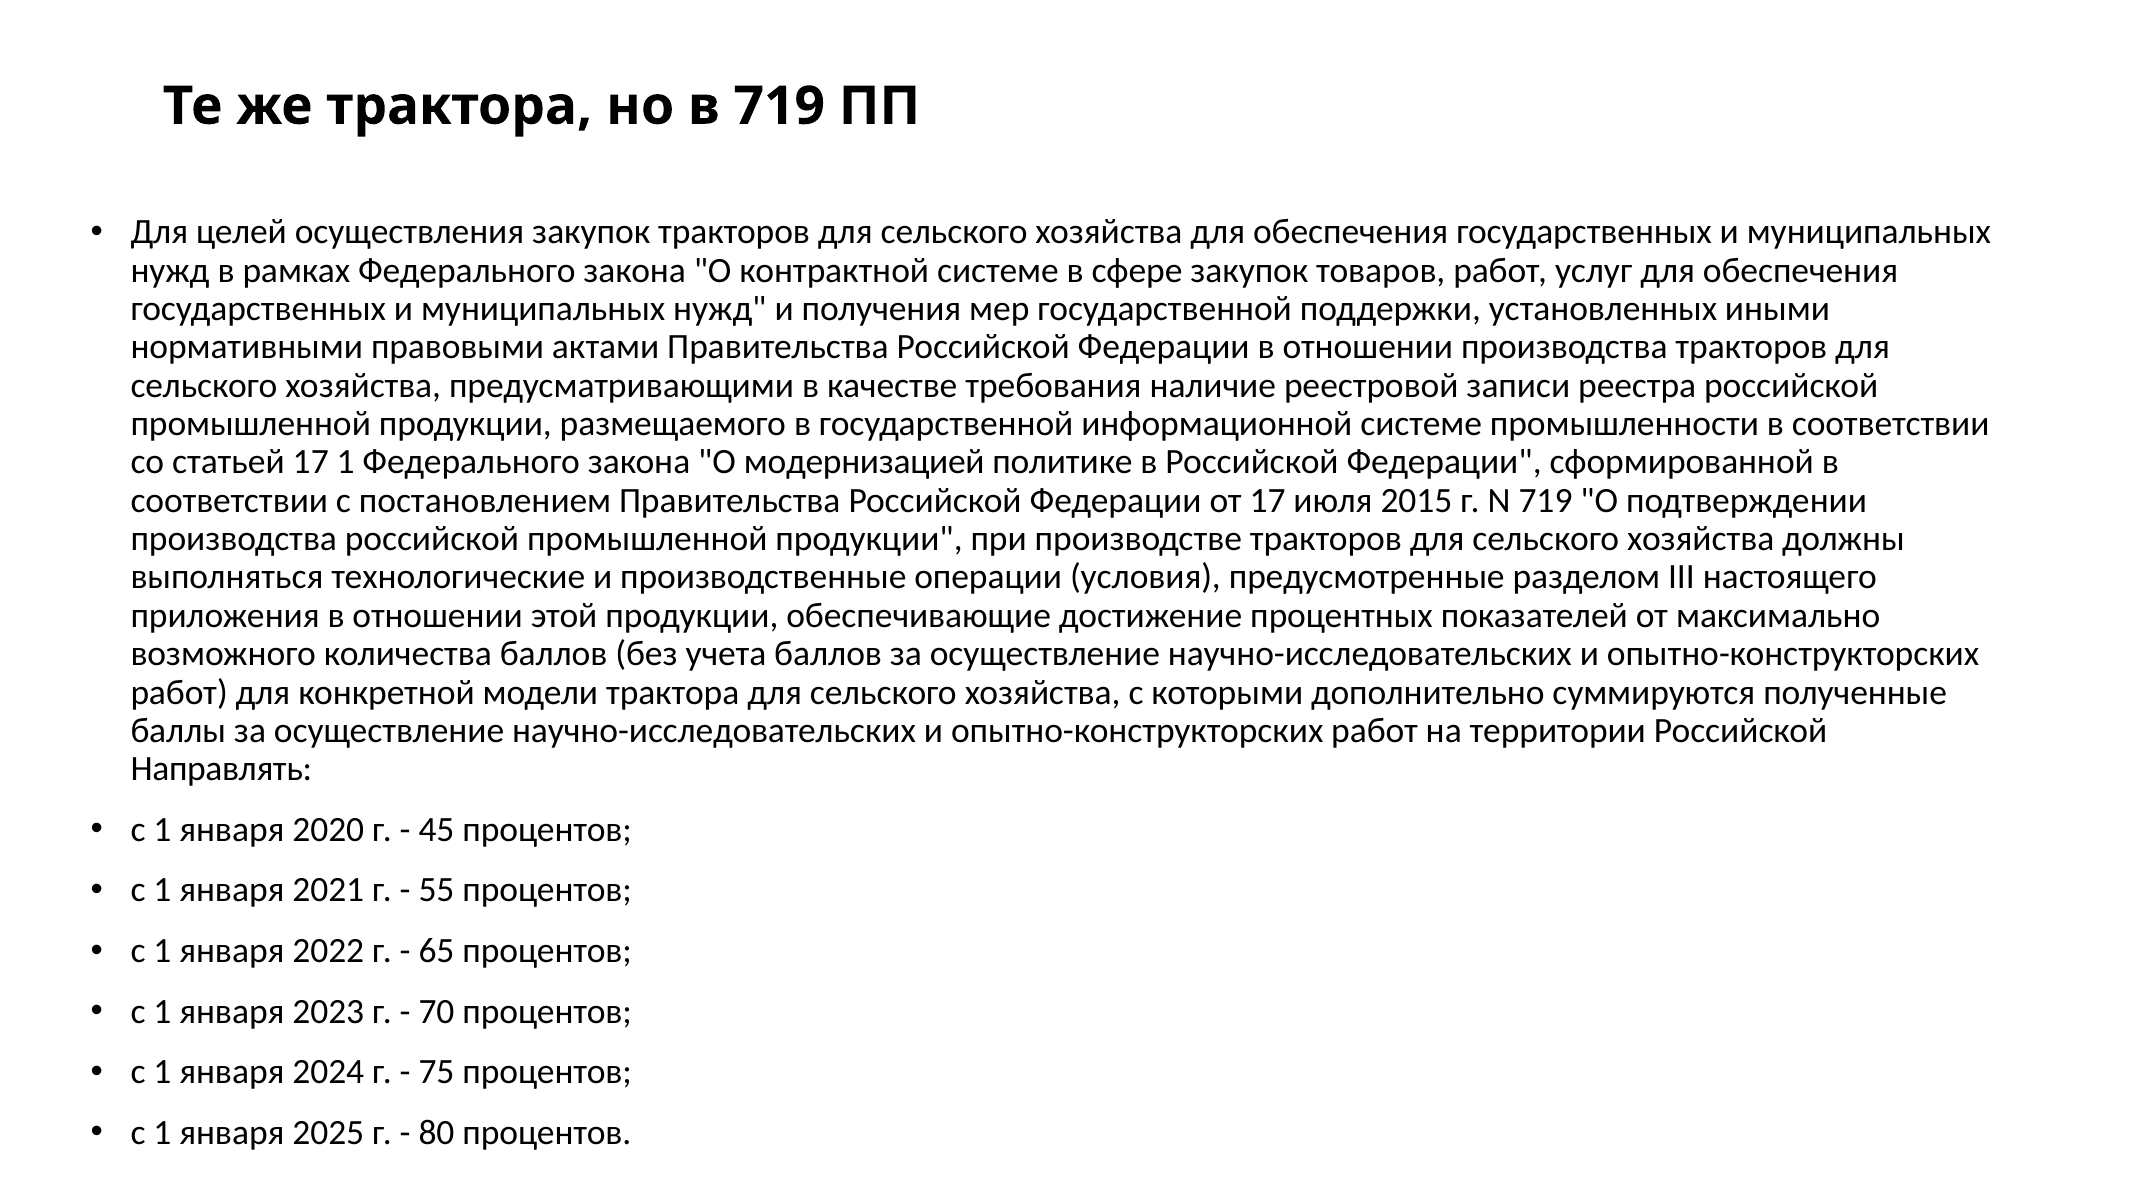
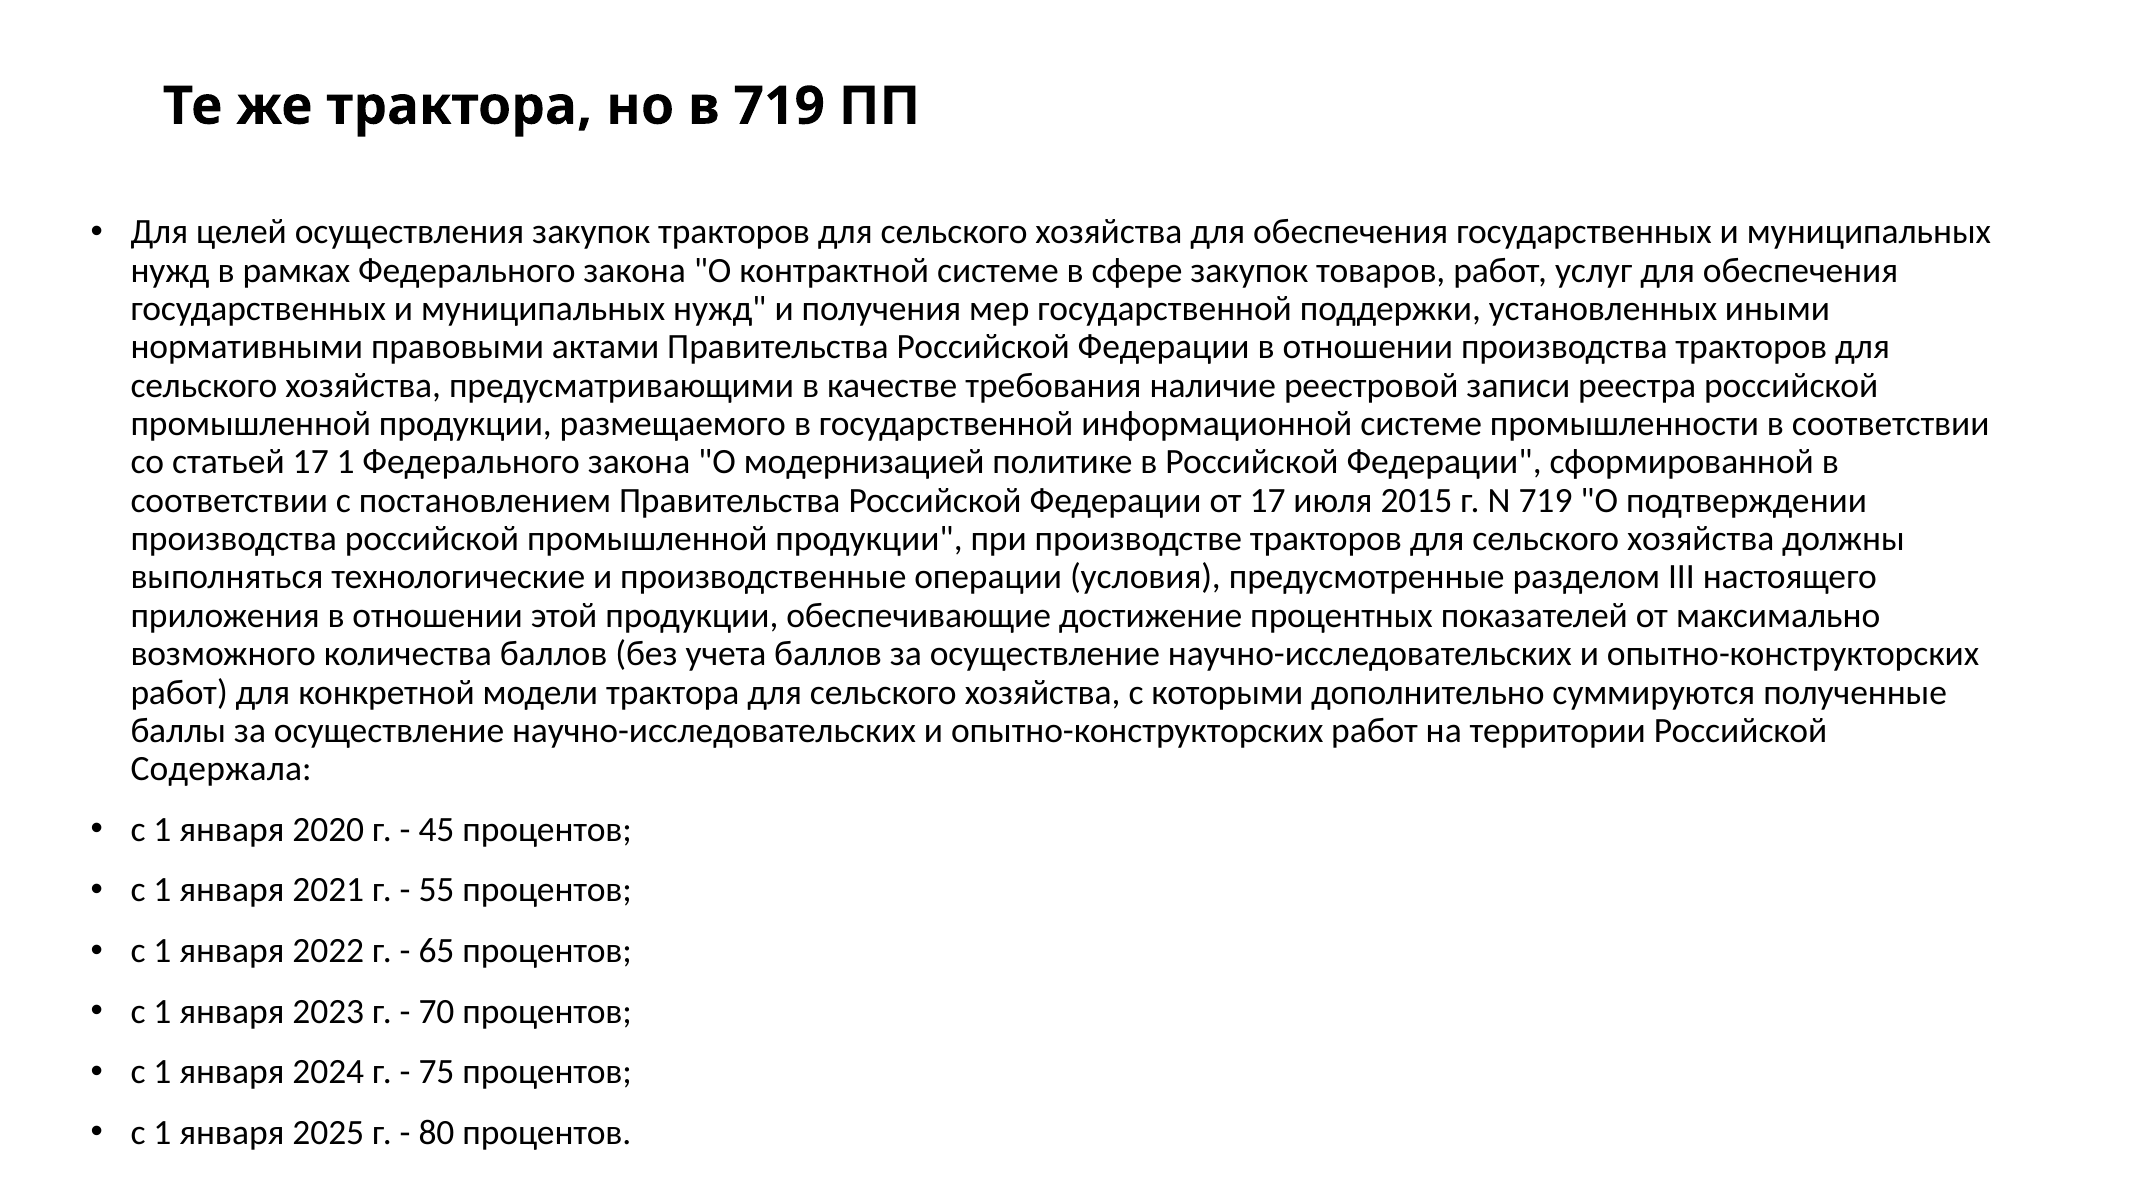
Направлять: Направлять -> Содержала
